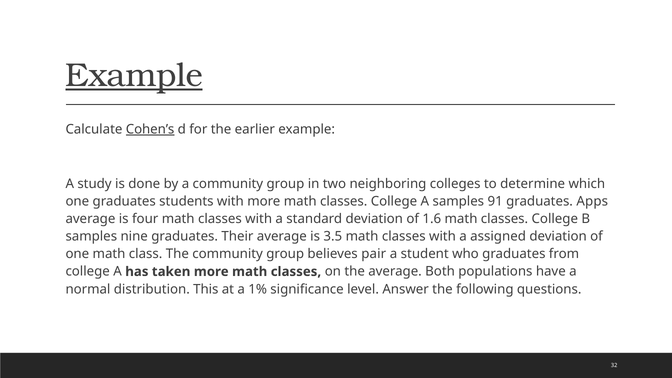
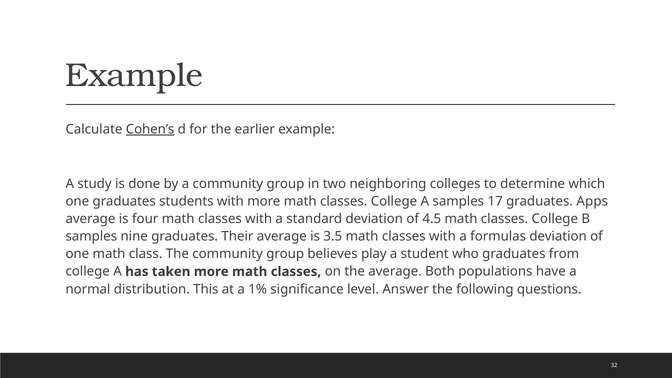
Example at (134, 75) underline: present -> none
91: 91 -> 17
1.6: 1.6 -> 4.5
assigned: assigned -> formulas
pair: pair -> play
